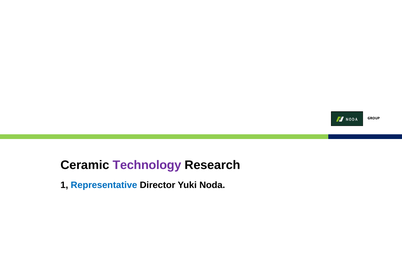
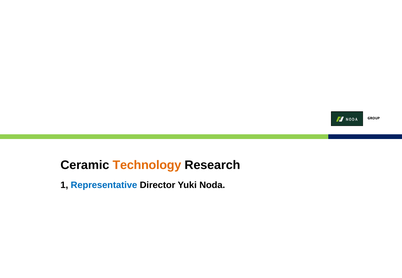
Technology colour: purple -> orange
